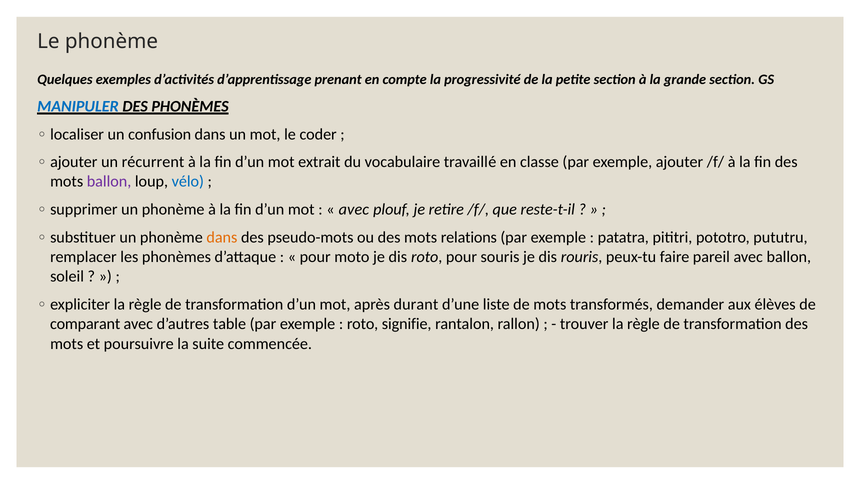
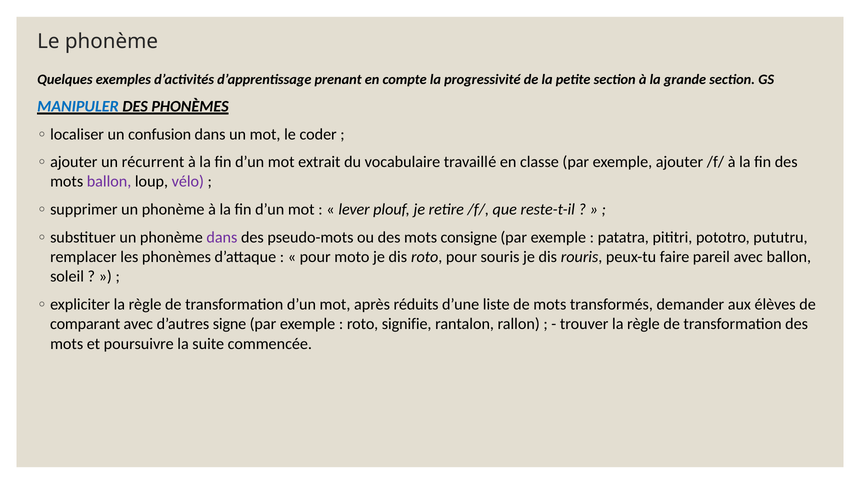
vélo colour: blue -> purple
avec at (354, 209): avec -> lever
dans at (222, 237) colour: orange -> purple
relations: relations -> consigne
durant: durant -> réduits
table: table -> signe
